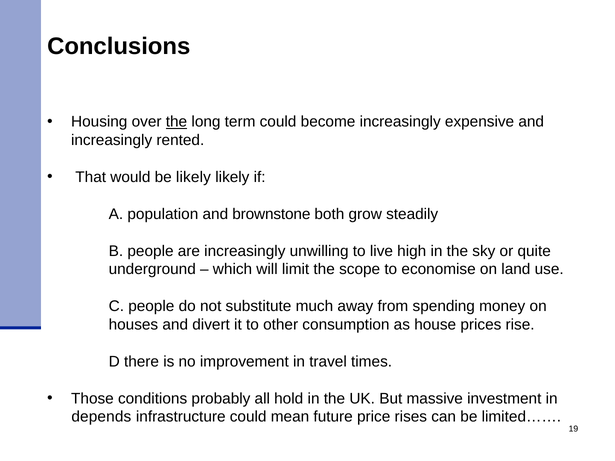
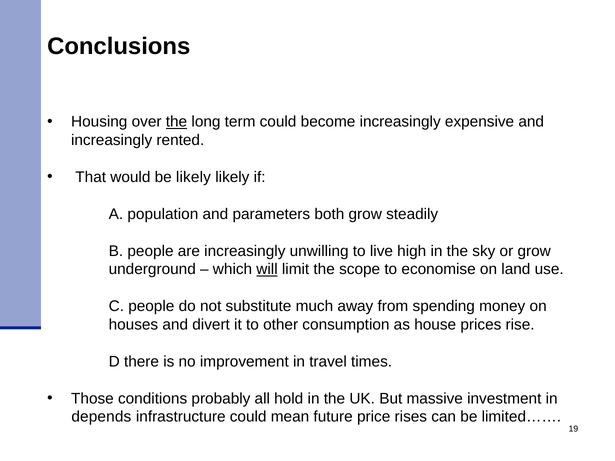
brownstone: brownstone -> parameters
or quite: quite -> grow
will underline: none -> present
